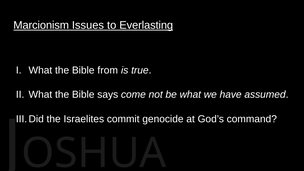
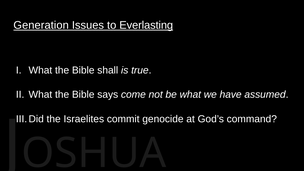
Marcionism: Marcionism -> Generation
from: from -> shall
